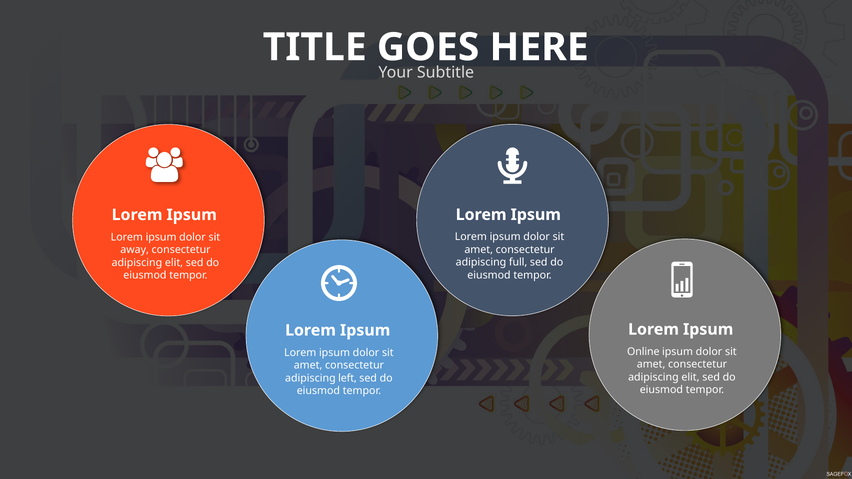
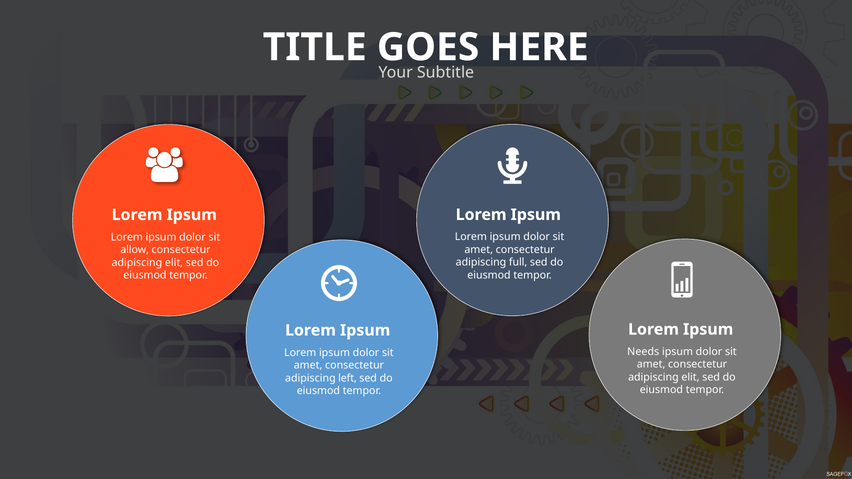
away: away -> allow
Online: Online -> Needs
